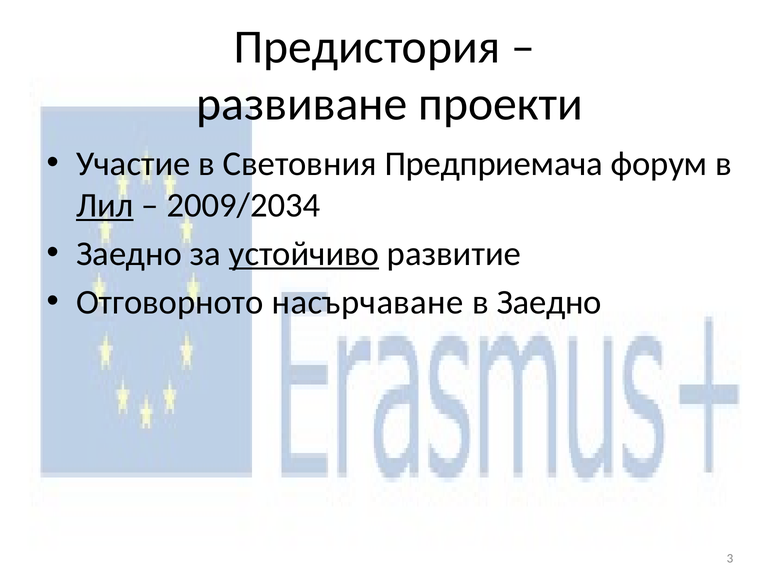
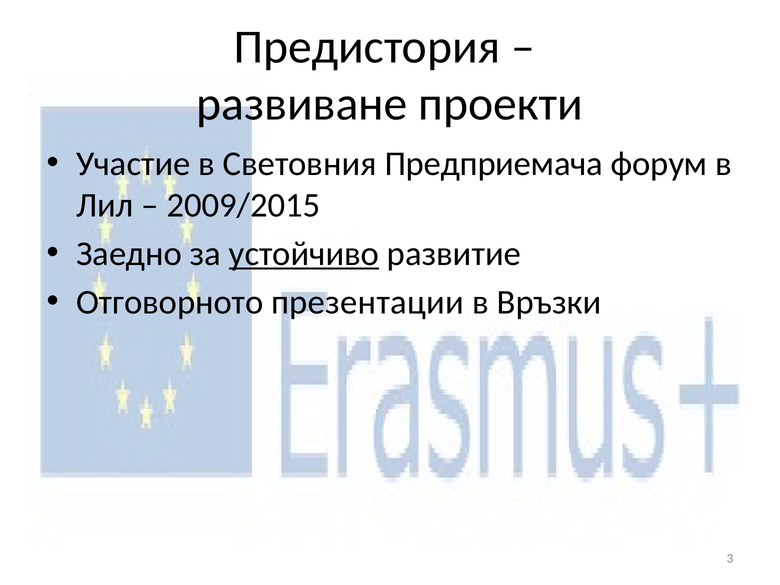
Лил underline: present -> none
2009/2034: 2009/2034 -> 2009/2015
насърчаване: насърчаване -> презентации
в Заедно: Заедно -> Връзки
